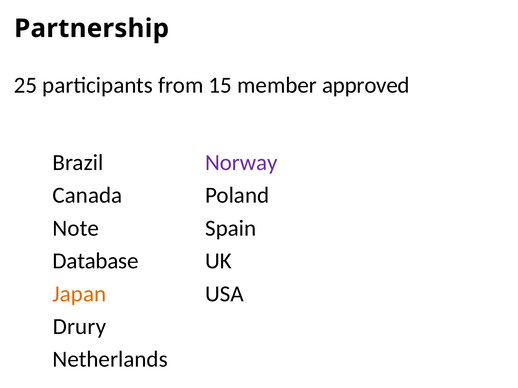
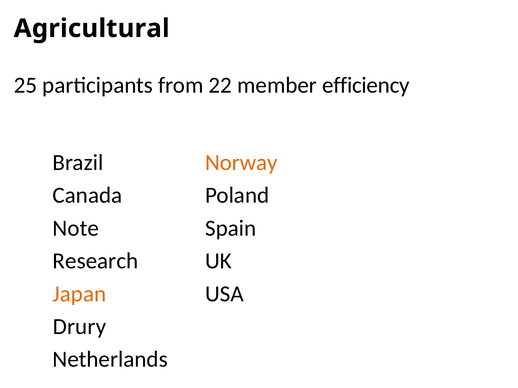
Partnership: Partnership -> Agricultural
15: 15 -> 22
approved: approved -> efficiency
Norway colour: purple -> orange
Database: Database -> Research
